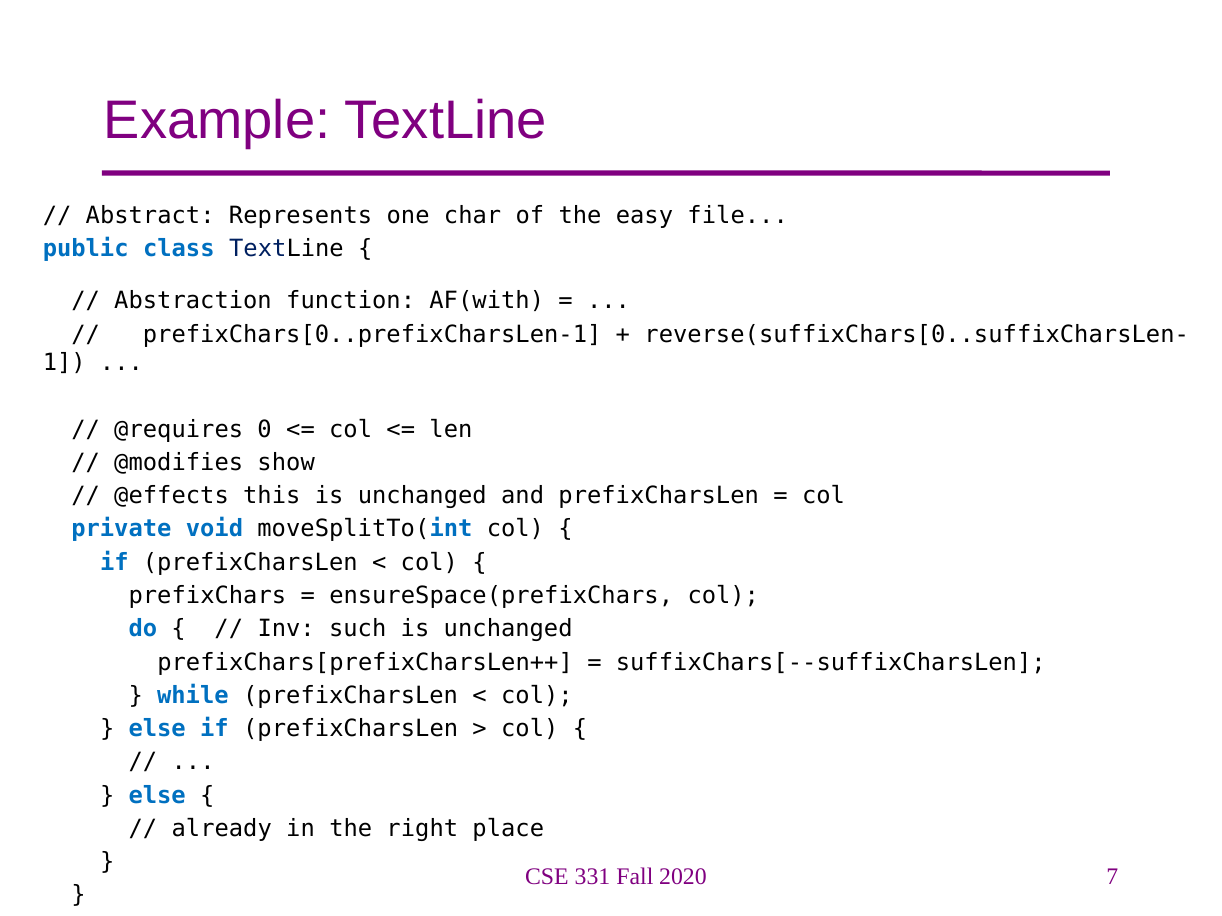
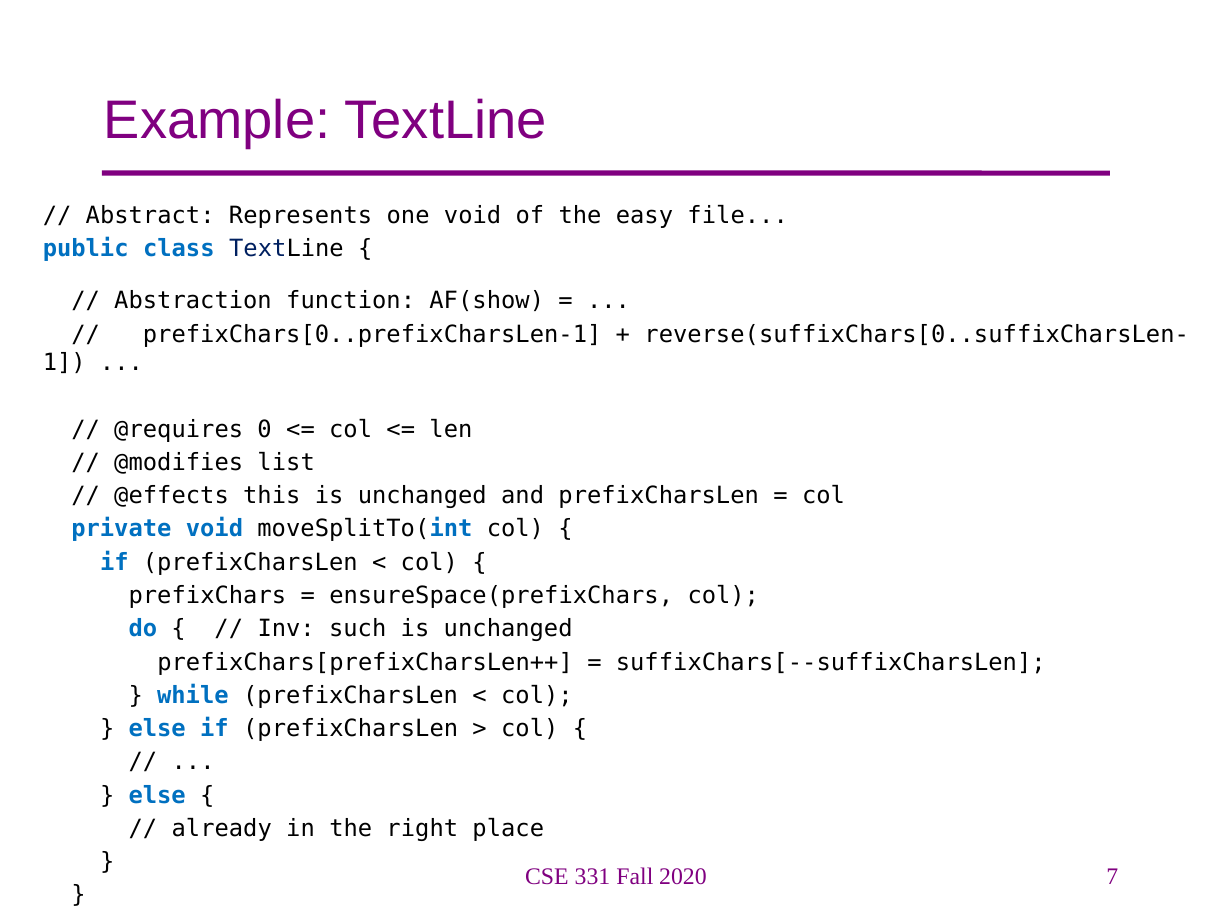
one char: char -> void
AF(with: AF(with -> AF(show
show: show -> list
